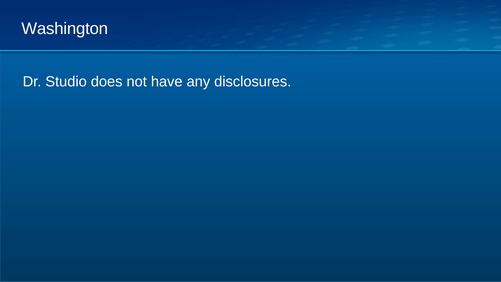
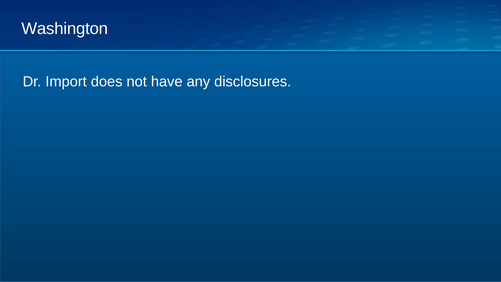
Studio: Studio -> Import
